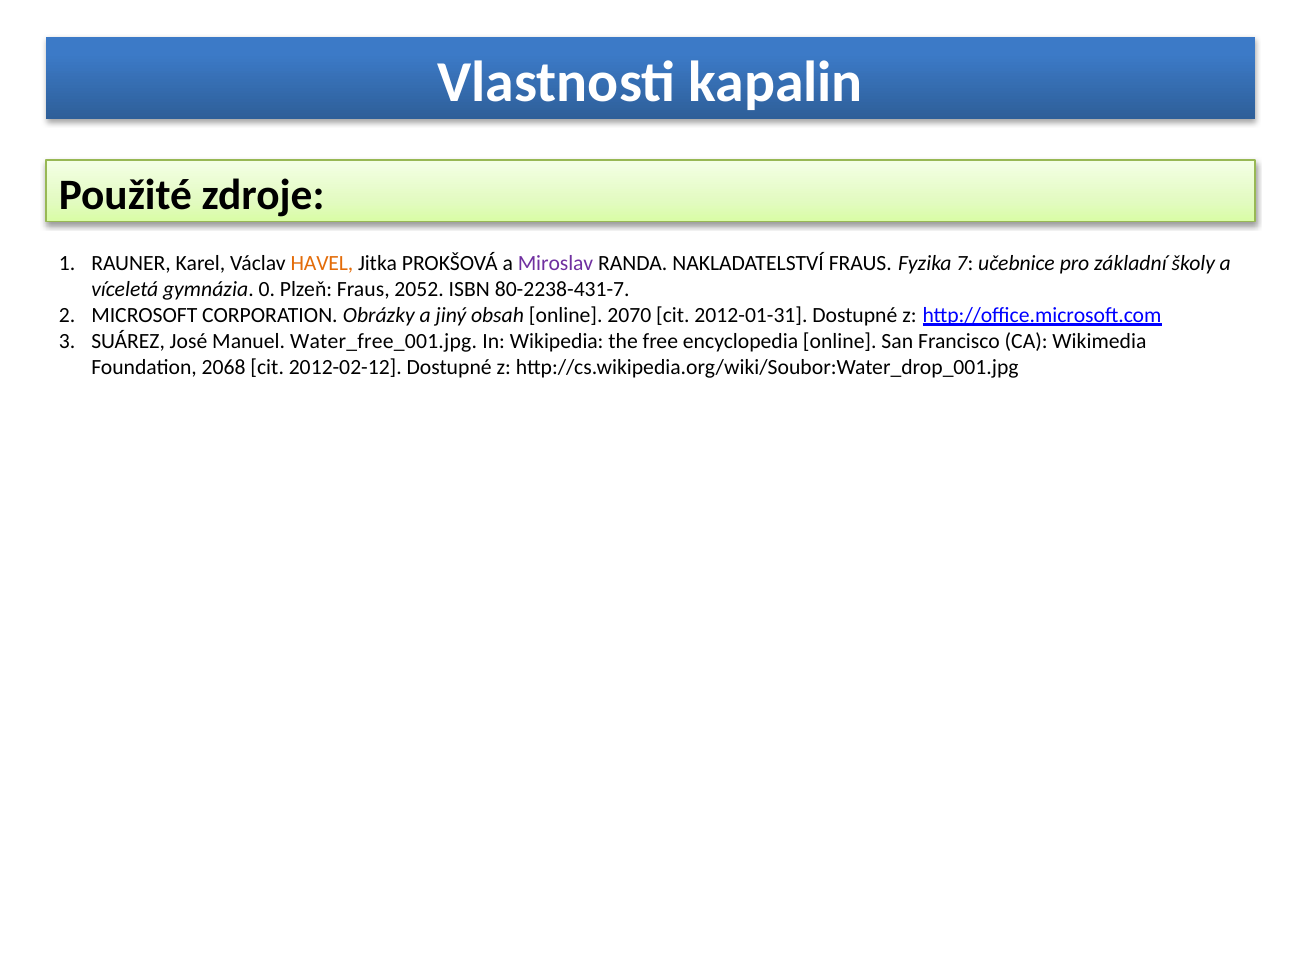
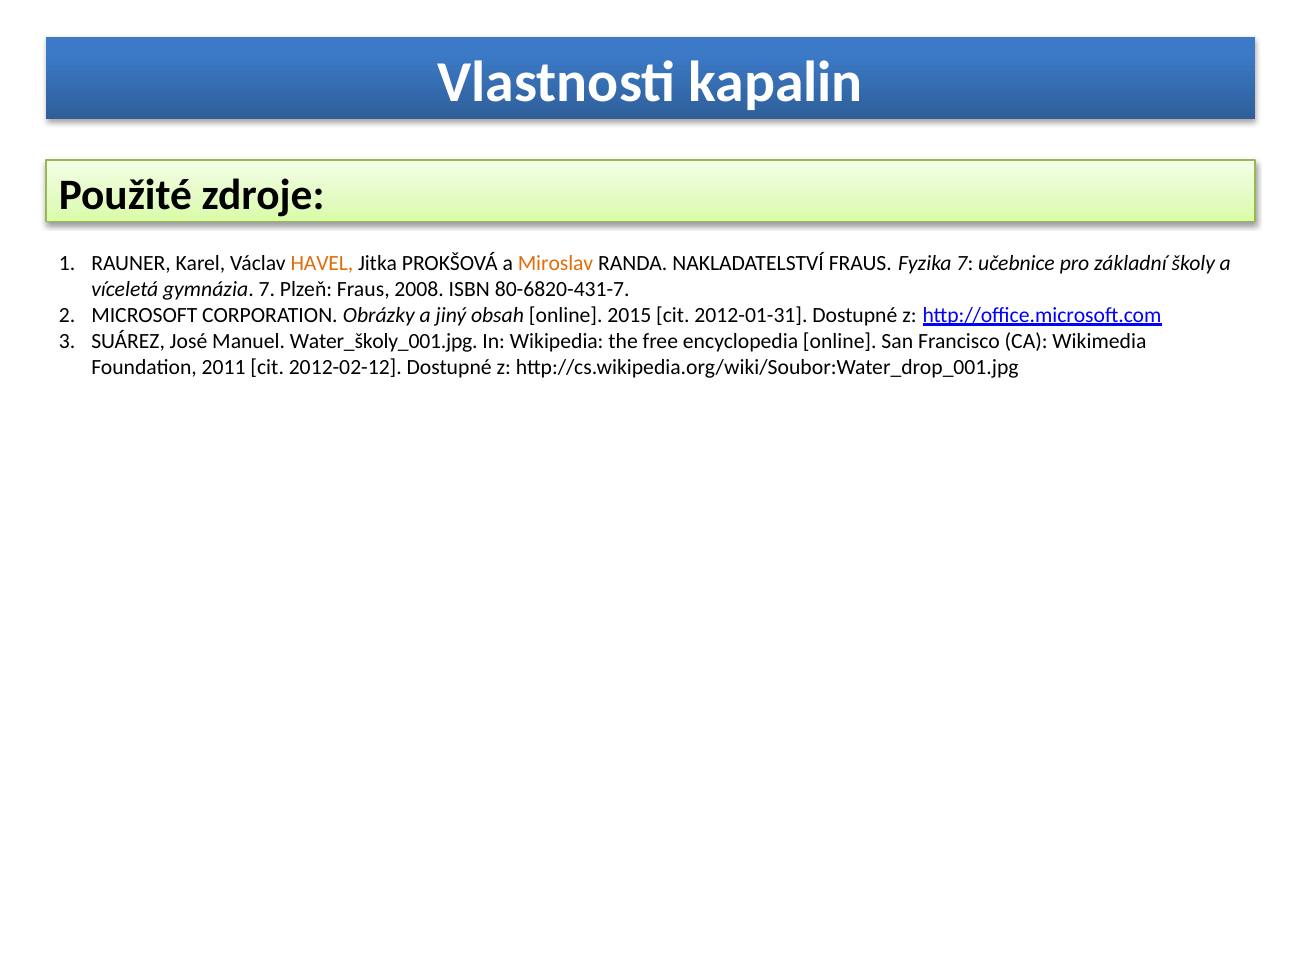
Miroslav colour: purple -> orange
gymnázia 0: 0 -> 7
2052: 2052 -> 2008
80-2238-431-7: 80-2238-431-7 -> 80-6820-431-7
2070: 2070 -> 2015
Water_free_001.jpg: Water_free_001.jpg -> Water_školy_001.jpg
2068: 2068 -> 2011
